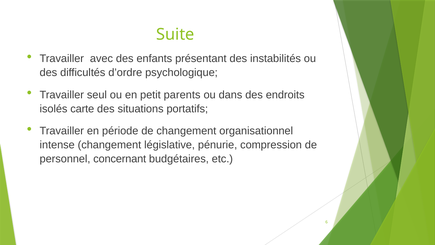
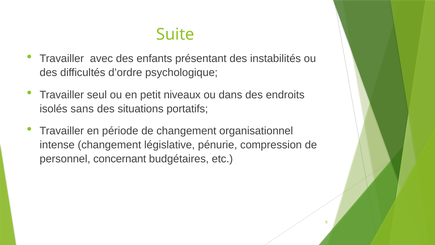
parents: parents -> niveaux
carte: carte -> sans
